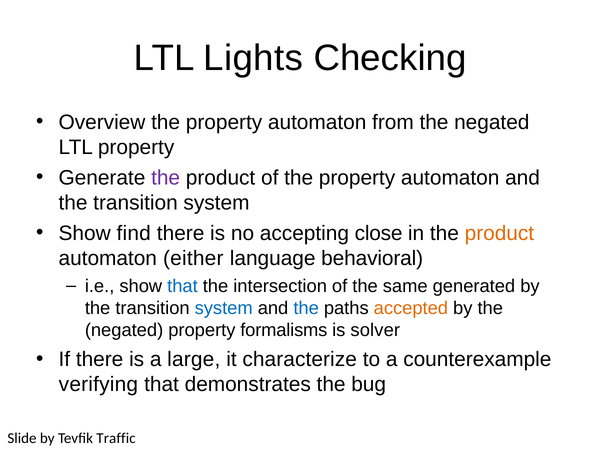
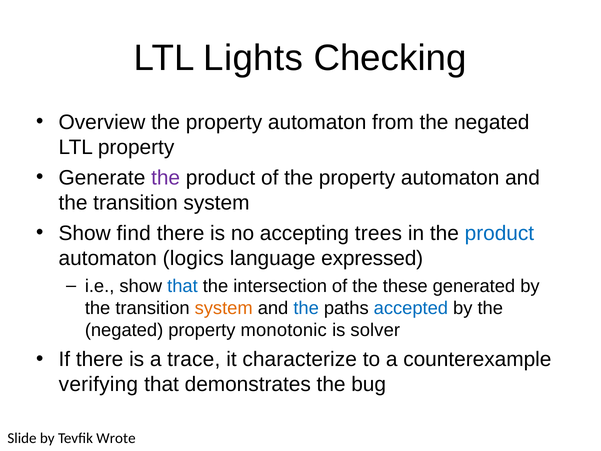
close: close -> trees
product at (499, 233) colour: orange -> blue
either: either -> logics
behavioral: behavioral -> expressed
same: same -> these
system at (224, 308) colour: blue -> orange
accepted colour: orange -> blue
formalisms: formalisms -> monotonic
large: large -> trace
Traffic: Traffic -> Wrote
